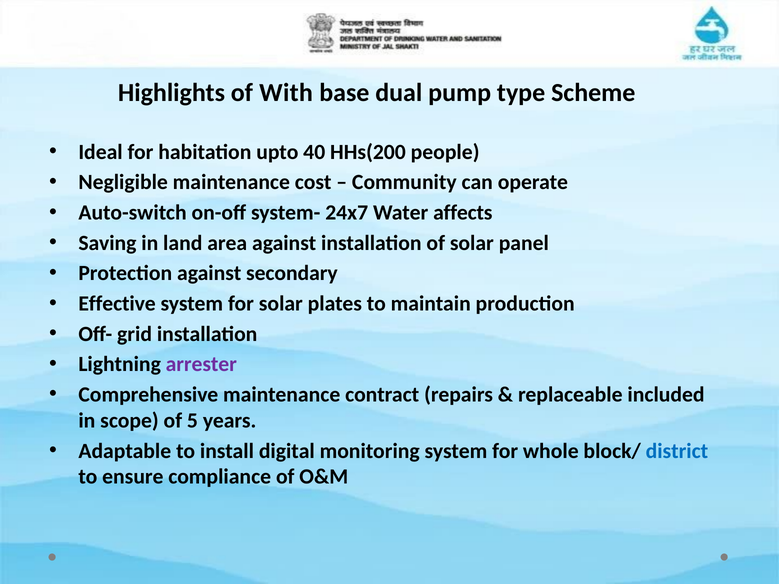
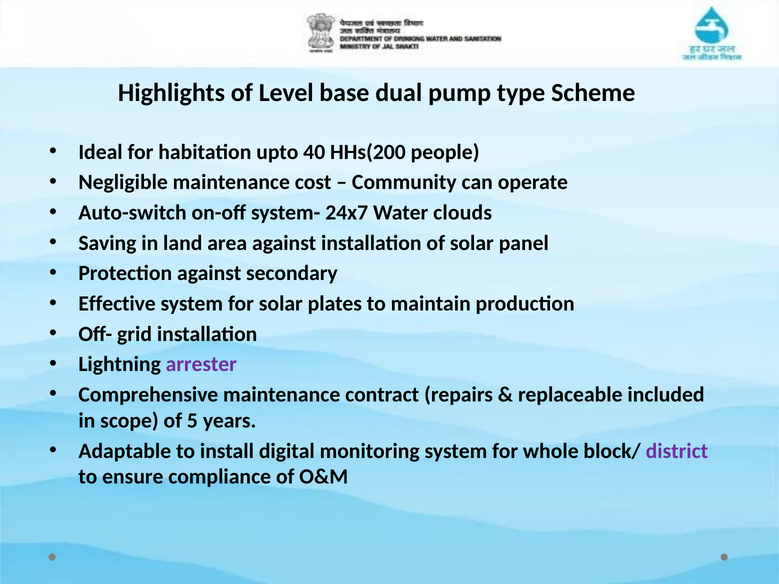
With: With -> Level
affects: affects -> clouds
district colour: blue -> purple
